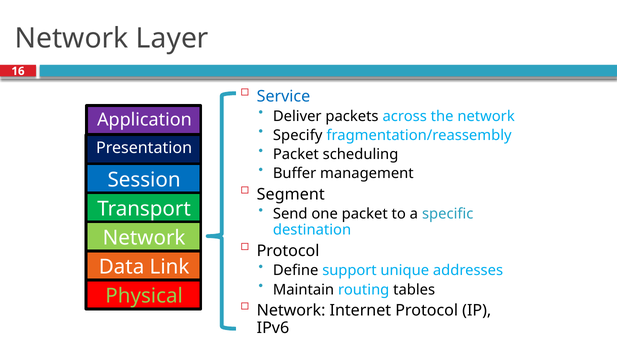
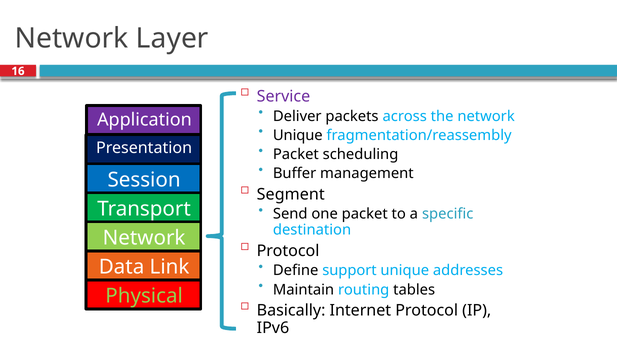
Service colour: blue -> purple
Specify at (298, 135): Specify -> Unique
Network at (291, 311): Network -> Basically
